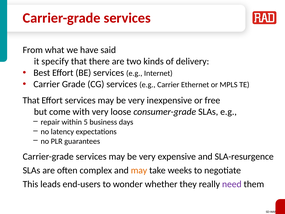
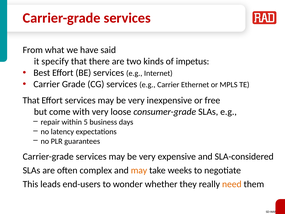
delivery: delivery -> impetus
SLA-resurgence: SLA-resurgence -> SLA-considered
need colour: purple -> orange
